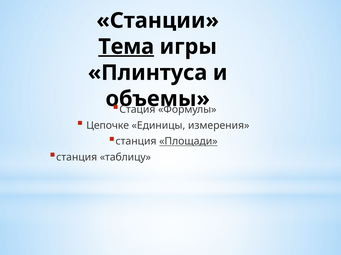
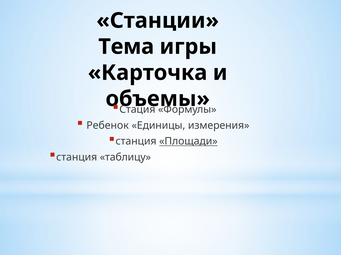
Тема underline: present -> none
Плинтуса: Плинтуса -> Карточка
Цепочке: Цепочке -> Ребенок
